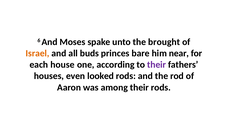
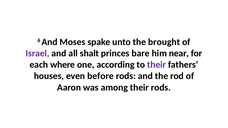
Israel colour: orange -> purple
buds: buds -> shalt
house: house -> where
looked: looked -> before
